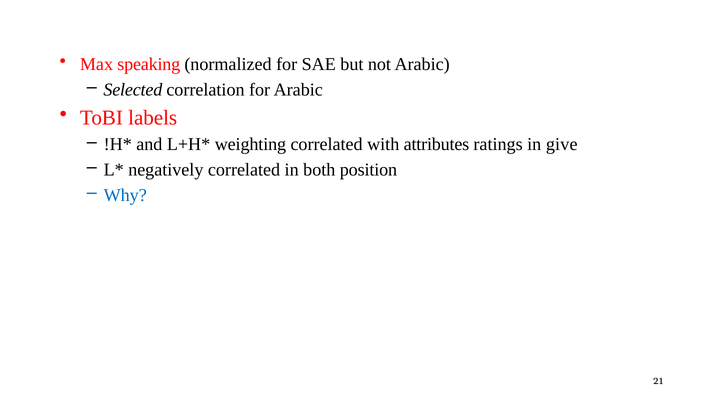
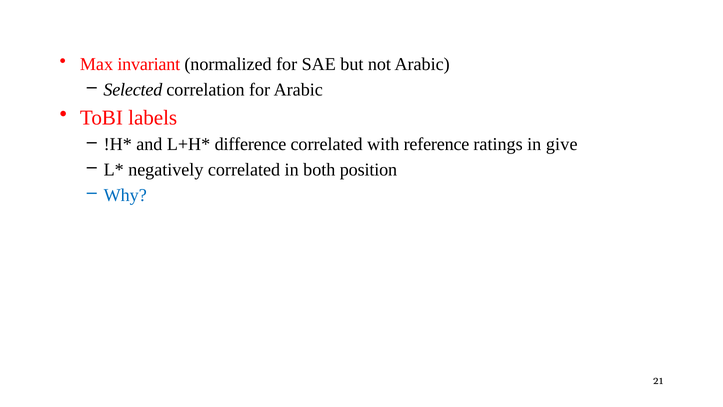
speaking: speaking -> invariant
weighting: weighting -> difference
attributes: attributes -> reference
